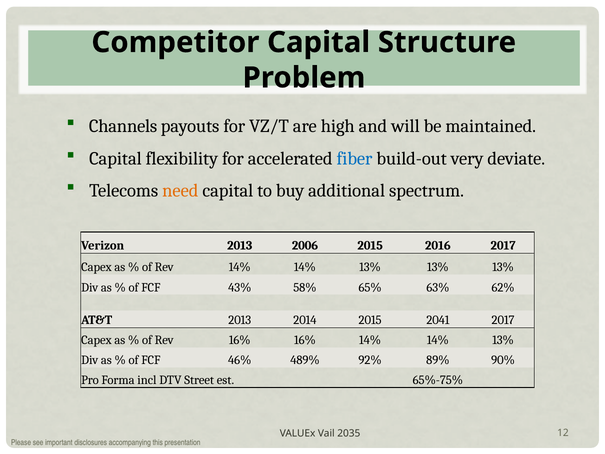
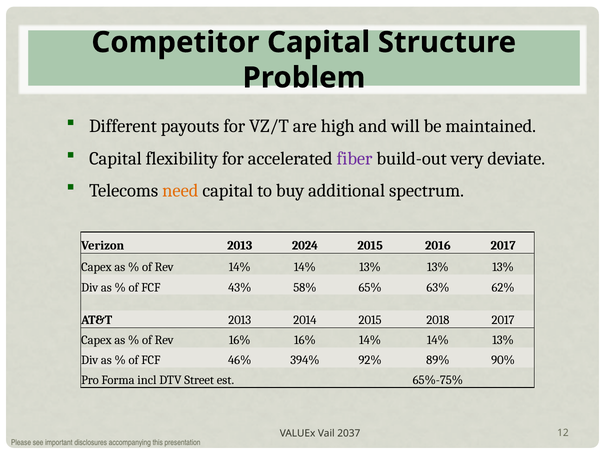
Channels: Channels -> Different
fiber colour: blue -> purple
2006: 2006 -> 2024
2041: 2041 -> 2018
489%: 489% -> 394%
2035: 2035 -> 2037
